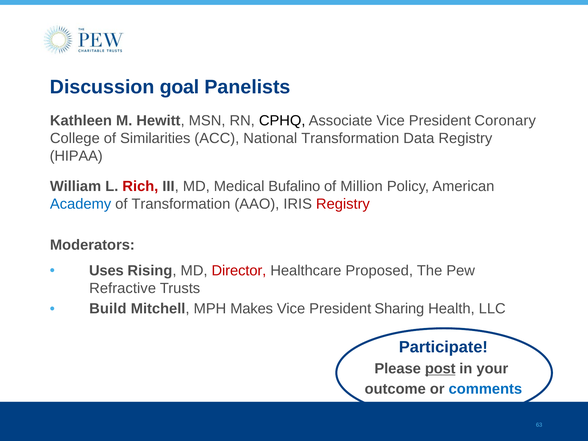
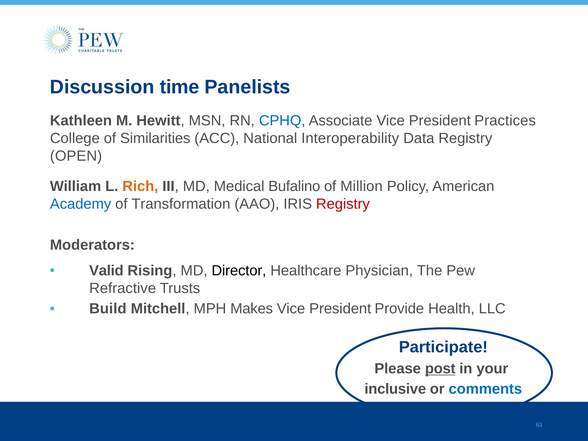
goal: goal -> time
CPHQ colour: black -> blue
Coronary: Coronary -> Practices
National Transformation: Transformation -> Interoperability
HIPAA: HIPAA -> OPEN
Rich colour: red -> orange
Uses: Uses -> Valid
Director colour: red -> black
Proposed: Proposed -> Physician
Sharing: Sharing -> Provide
outcome: outcome -> inclusive
